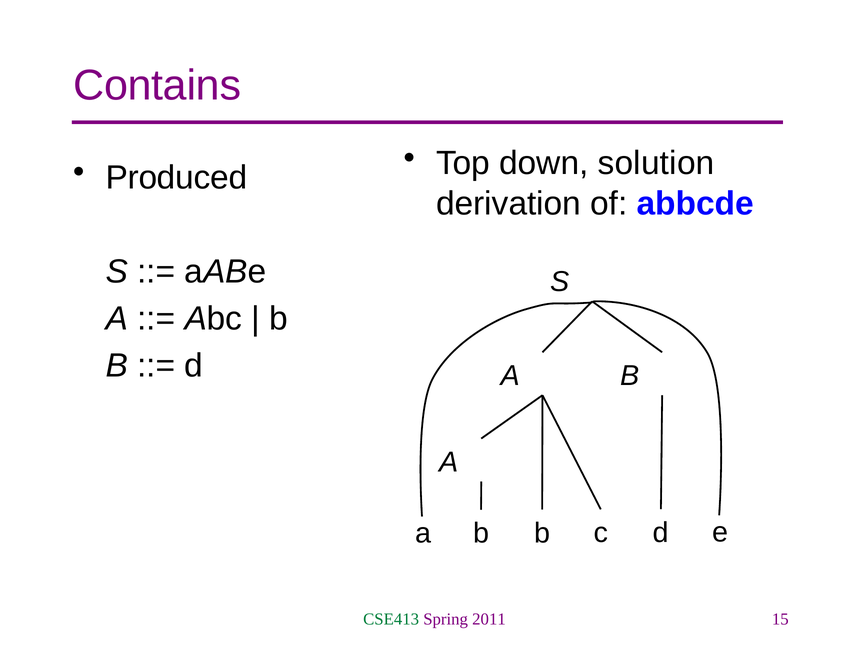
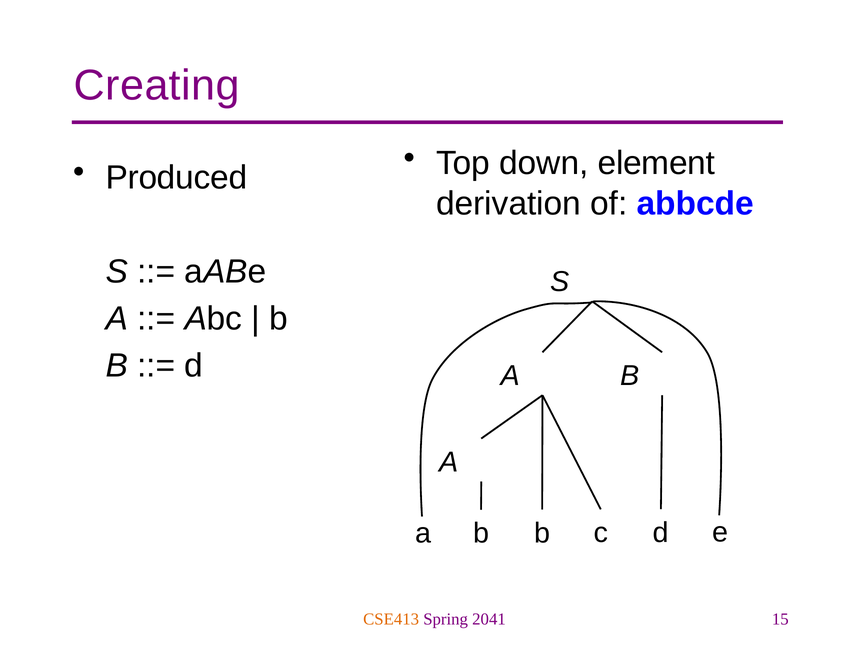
Contains: Contains -> Creating
solution: solution -> element
CSE413 colour: green -> orange
2011: 2011 -> 2041
